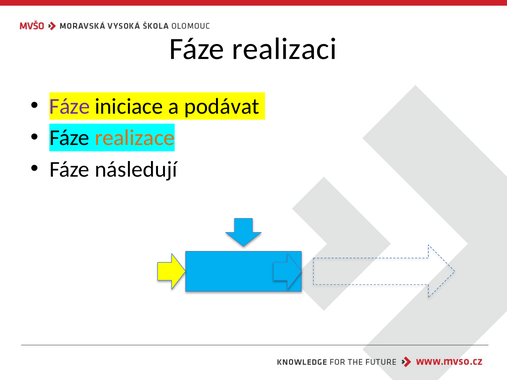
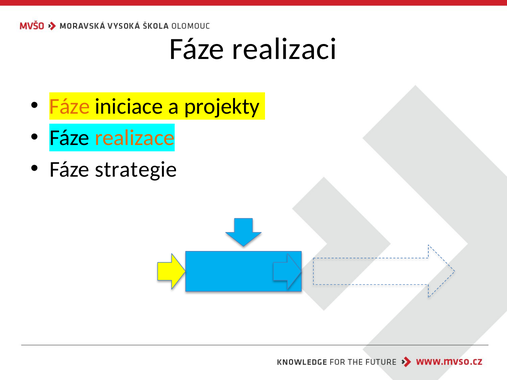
Fáze at (70, 106) colour: purple -> orange
podávat: podávat -> projekty
následují: následují -> strategie
